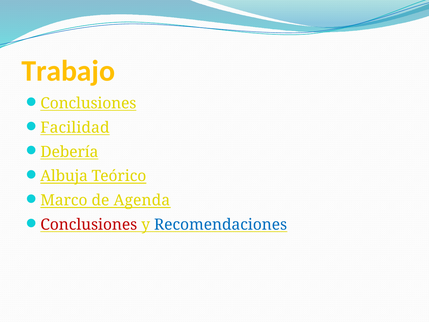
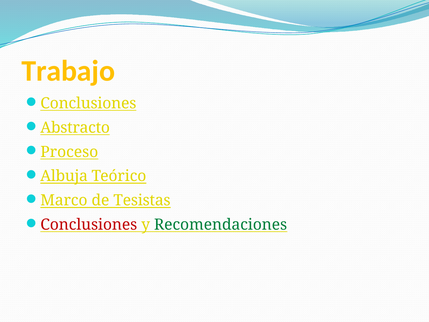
Facilidad: Facilidad -> Abstracto
Debería: Debería -> Proceso
Agenda: Agenda -> Tesistas
Recomendaciones colour: blue -> green
